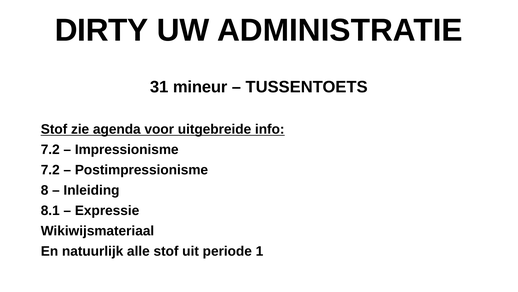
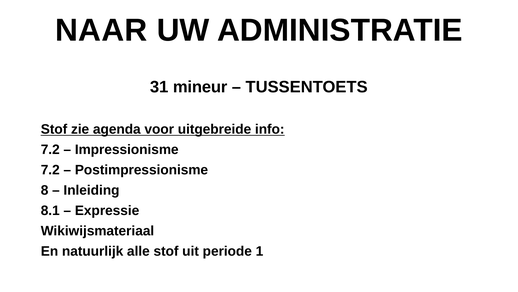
DIRTY: DIRTY -> NAAR
